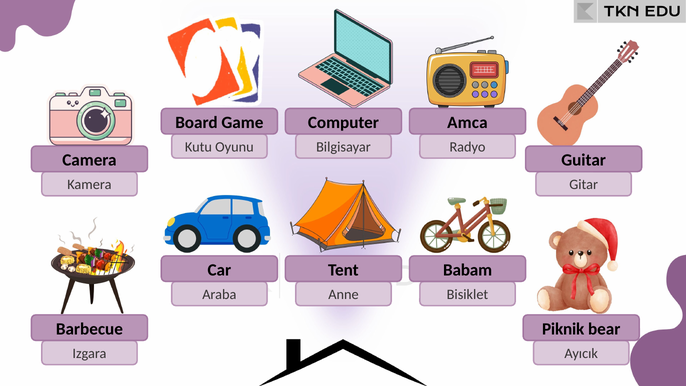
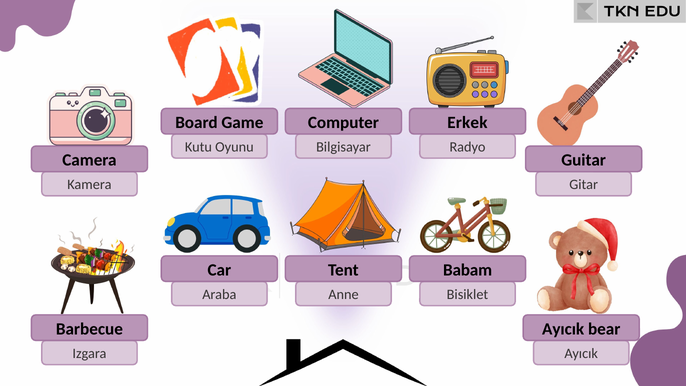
Amca: Amca -> Erkek
Piknik at (563, 329): Piknik -> Ayıcık
